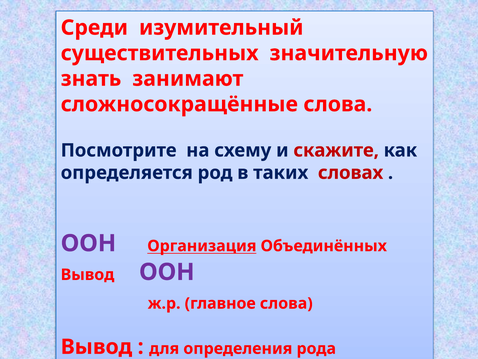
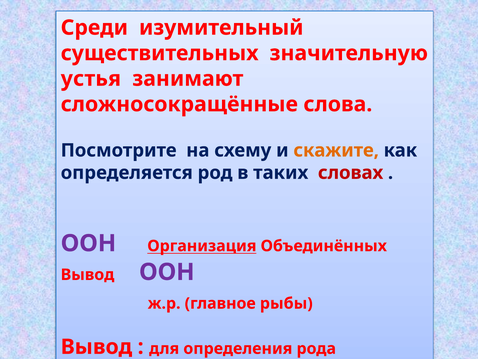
знать: знать -> устья
скажите colour: red -> orange
главное слова: слова -> рыбы
